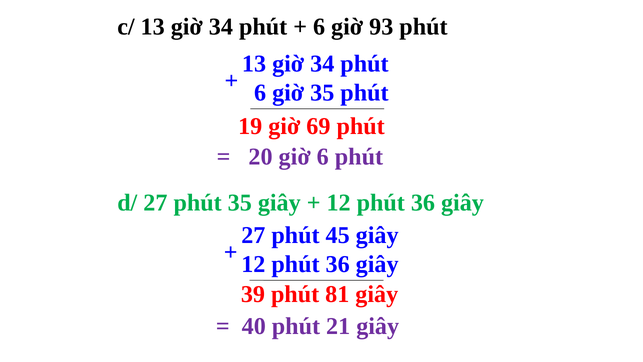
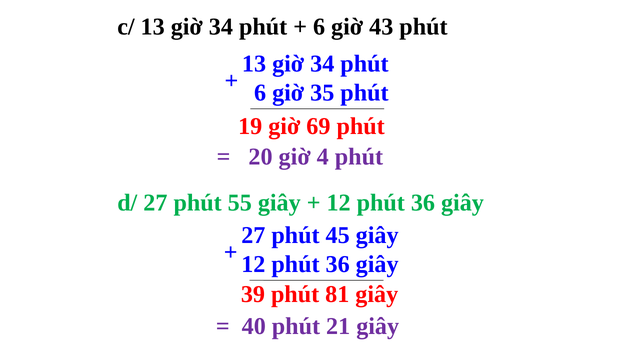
93: 93 -> 43
giờ 6: 6 -> 4
phút 35: 35 -> 55
